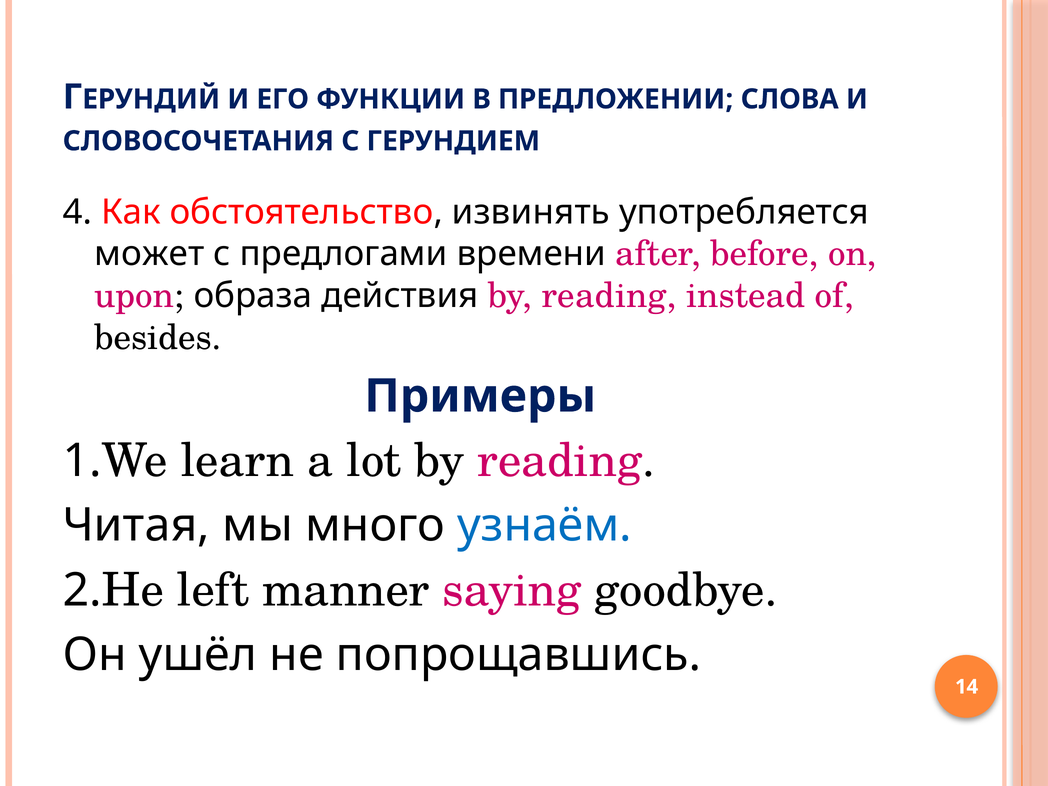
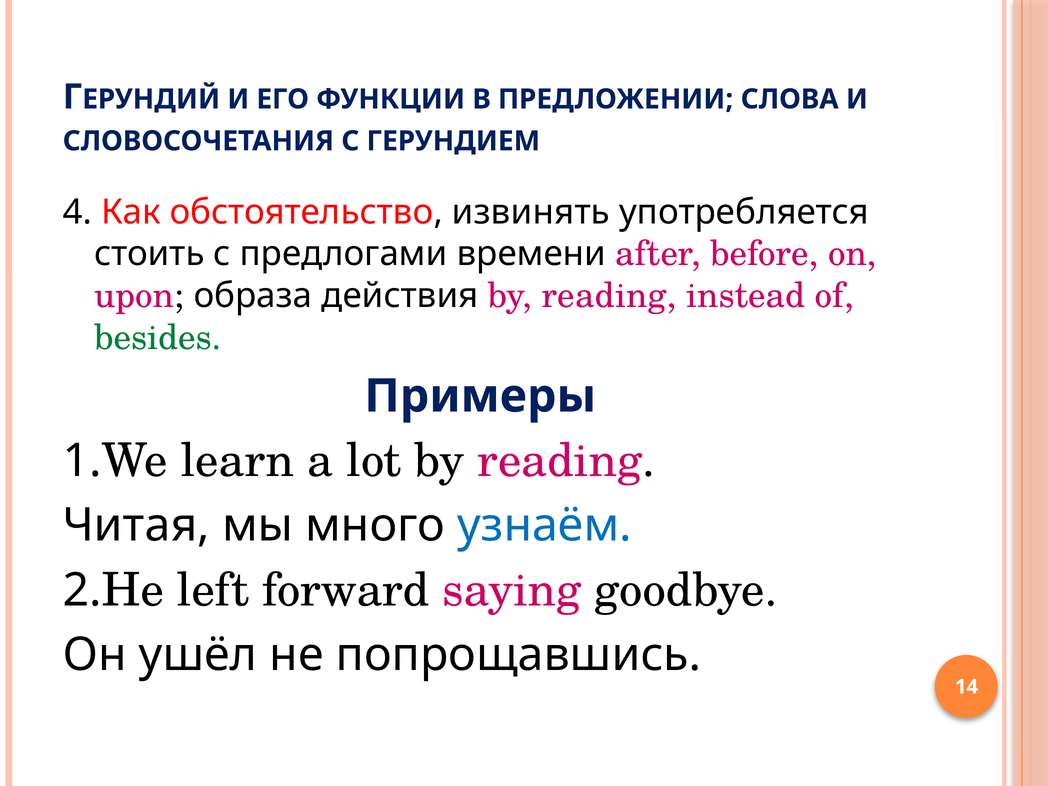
может: может -> стоить
besides colour: black -> green
manner: manner -> forward
